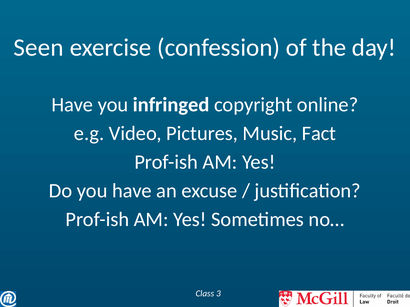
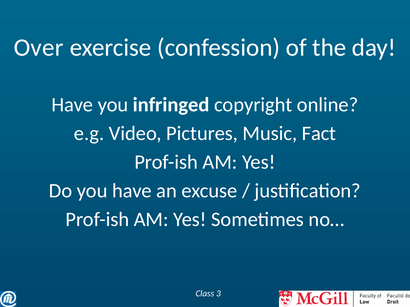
Seen: Seen -> Over
